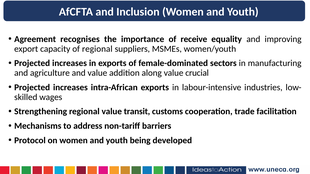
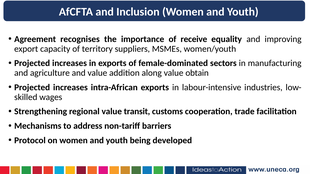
of regional: regional -> territory
crucial: crucial -> obtain
